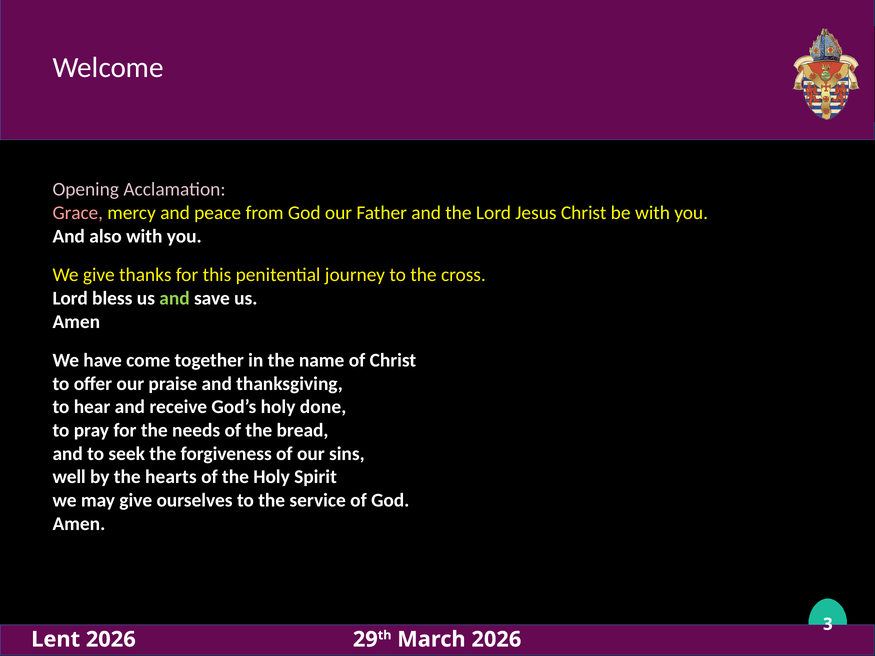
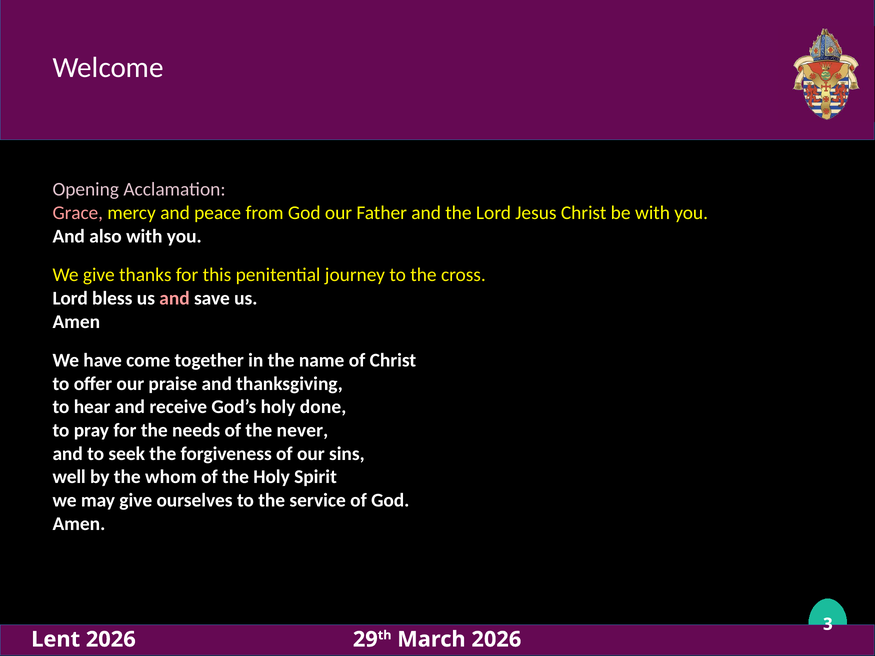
and at (175, 298) colour: light green -> pink
bread: bread -> never
hearts: hearts -> whom
